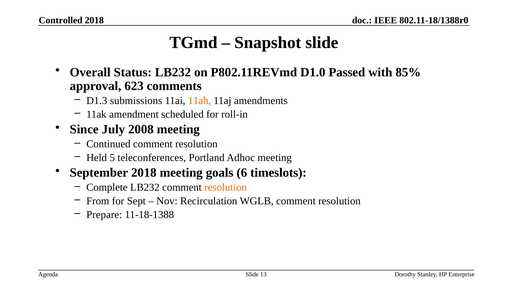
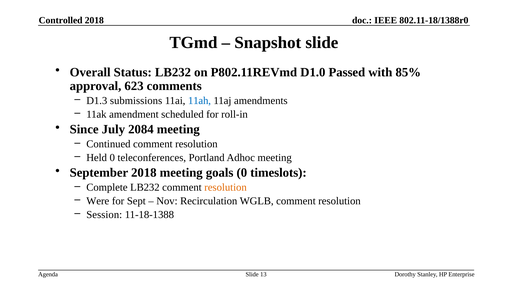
11ah colour: orange -> blue
2008: 2008 -> 2084
Held 5: 5 -> 0
goals 6: 6 -> 0
From: From -> Were
Prepare: Prepare -> Session
